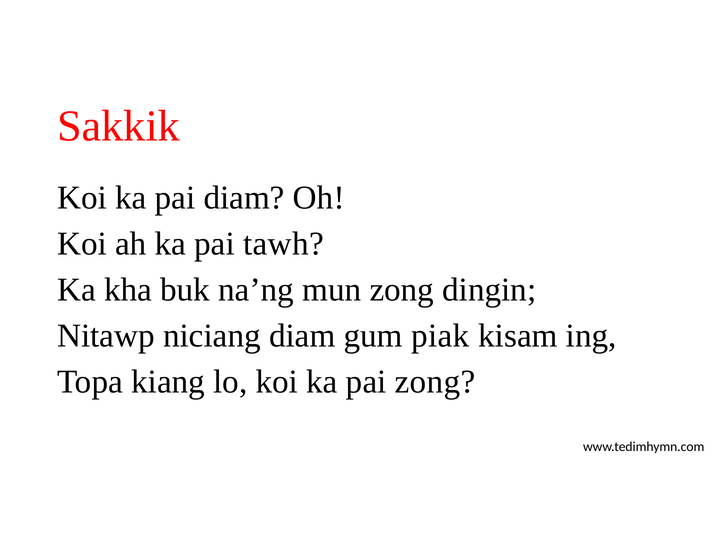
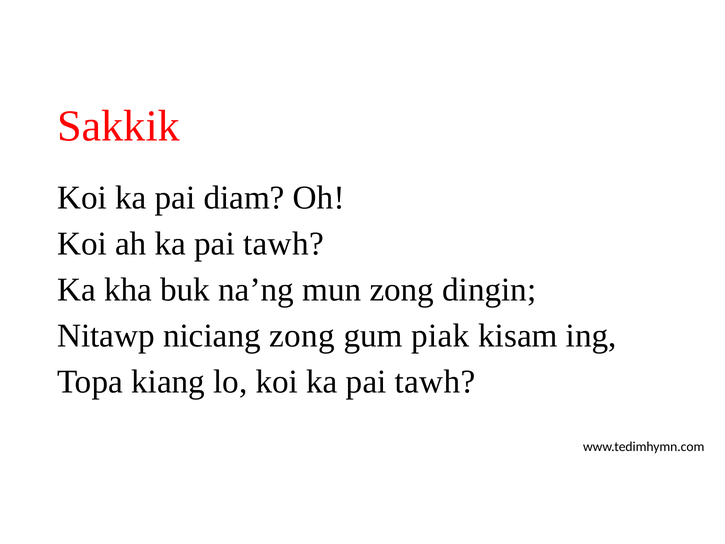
niciang diam: diam -> zong
koi ka pai zong: zong -> tawh
